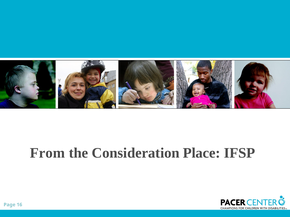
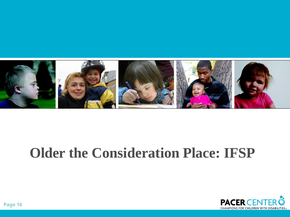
From: From -> Older
